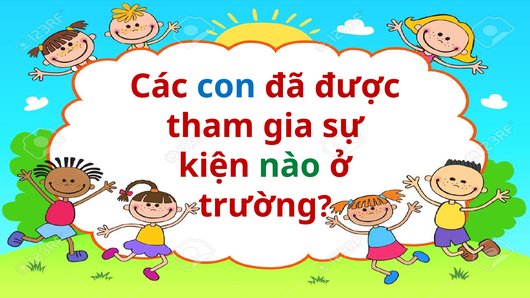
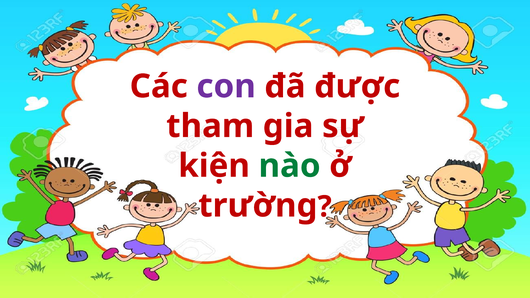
con colour: blue -> purple
